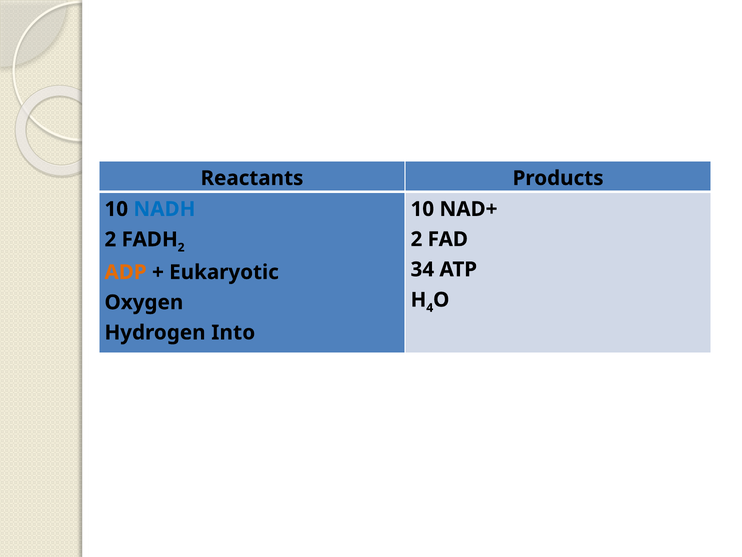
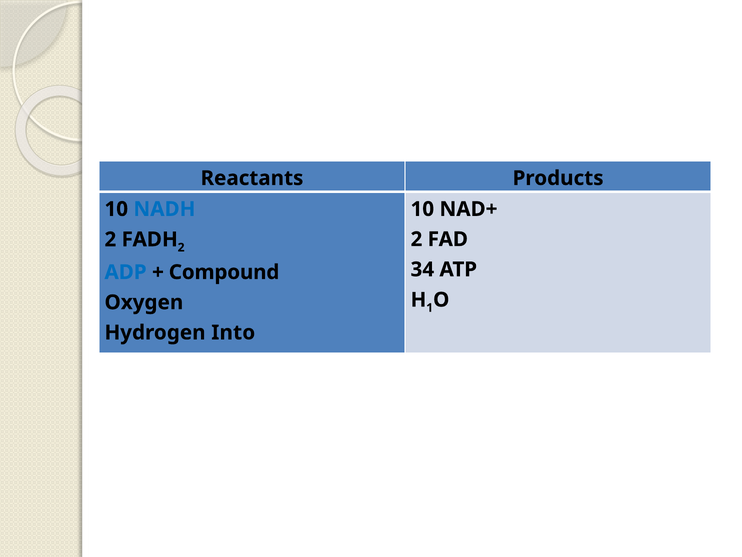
ADP colour: orange -> blue
Eukaryotic: Eukaryotic -> Compound
4: 4 -> 1
